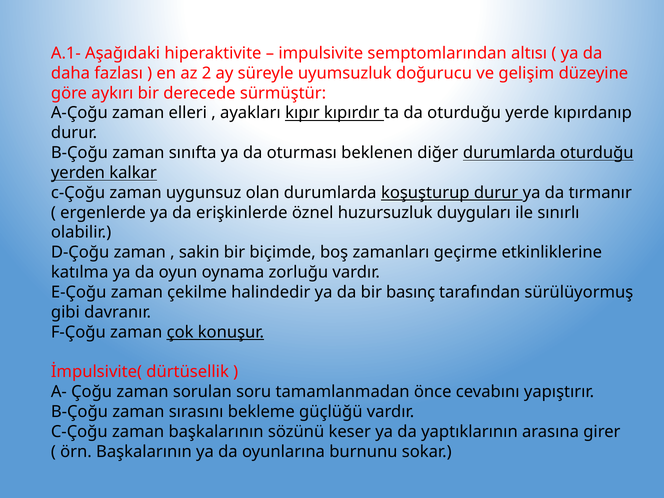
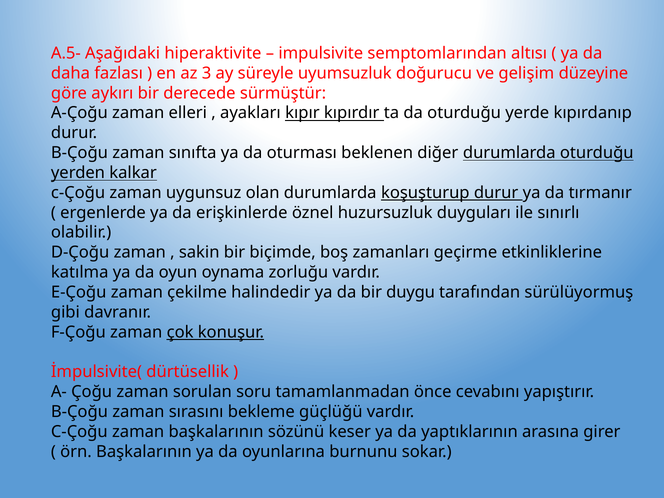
A.1-: A.1- -> A.5-
2: 2 -> 3
basınç: basınç -> duygu
